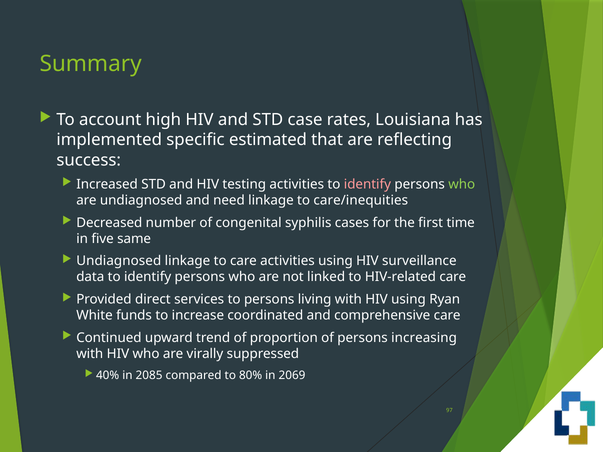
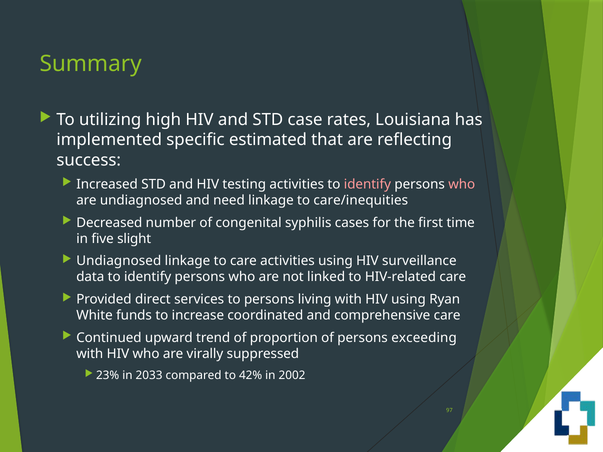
account: account -> utilizing
who at (462, 184) colour: light green -> pink
same: same -> slight
increasing: increasing -> exceeding
40%: 40% -> 23%
2085: 2085 -> 2033
80%: 80% -> 42%
2069: 2069 -> 2002
